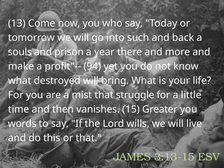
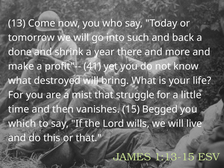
souls: souls -> done
prison: prison -> shrink
94: 94 -> 41
Greater: Greater -> Begged
words: words -> which
3:13-15: 3:13-15 -> 1:13-15
